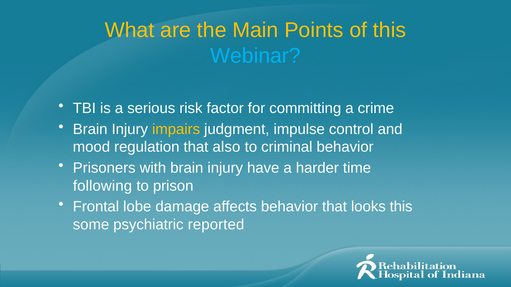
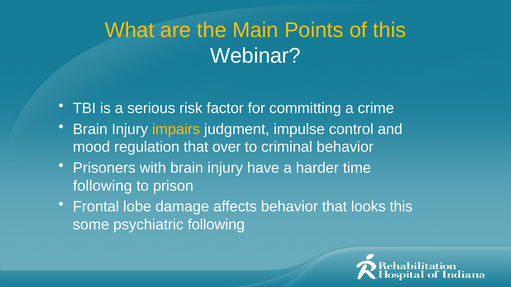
Webinar colour: light blue -> white
also: also -> over
psychiatric reported: reported -> following
